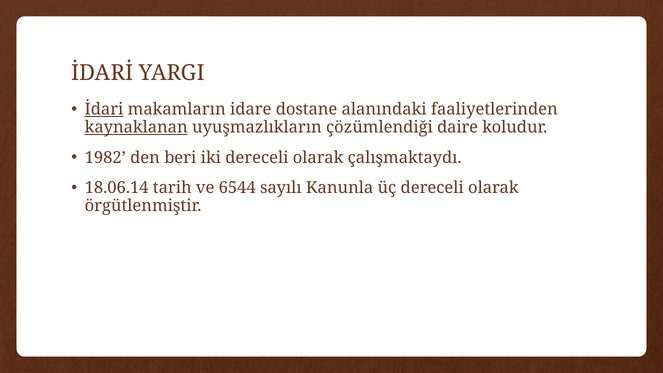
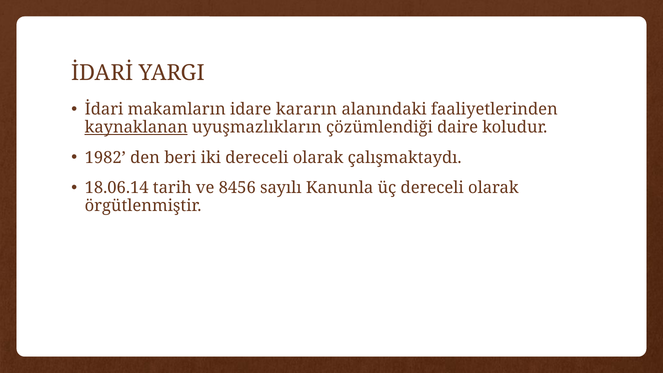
İdari underline: present -> none
dostane: dostane -> kararın
6544: 6544 -> 8456
